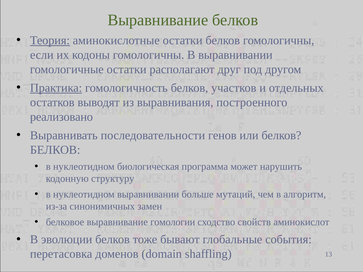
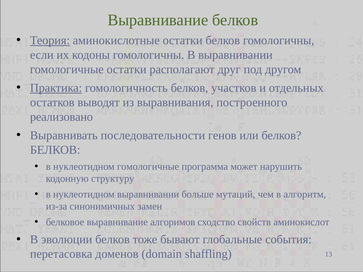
нуклеотидном биологическая: биологическая -> гомологичные
гомологии: гомологии -> алгоримов
